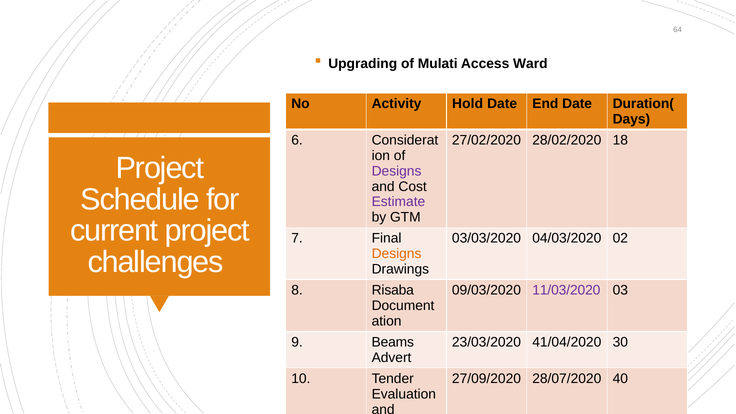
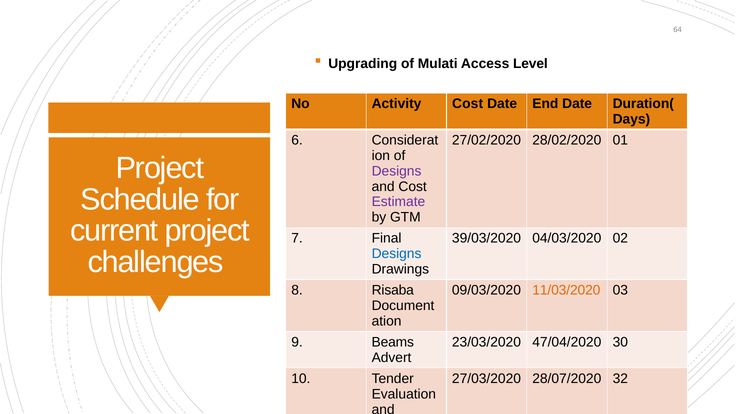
Ward: Ward -> Level
Activity Hold: Hold -> Cost
18: 18 -> 01
03/03/2020: 03/03/2020 -> 39/03/2020
Designs at (397, 254) colour: orange -> blue
11/03/2020 colour: purple -> orange
41/04/2020: 41/04/2020 -> 47/04/2020
27/09/2020: 27/09/2020 -> 27/03/2020
40: 40 -> 32
